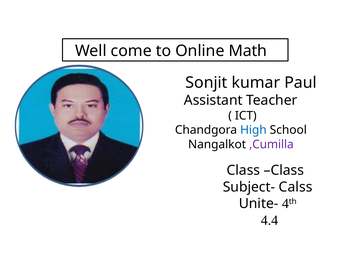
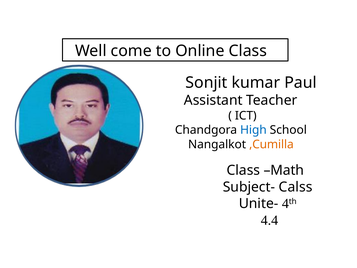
Online Math: Math -> Class
,Cumilla colour: purple -> orange
Class Class: Class -> Math
